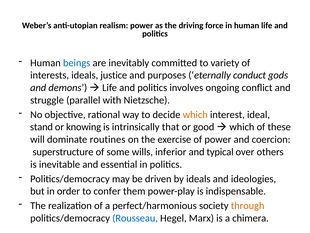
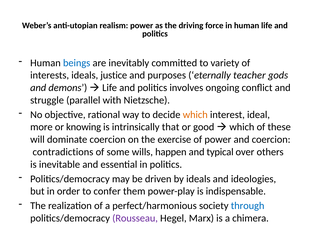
conduct: conduct -> teacher
stand: stand -> more
dominate routines: routines -> coercion
superstructure: superstructure -> contradictions
inferior: inferior -> happen
through colour: orange -> blue
Rousseau colour: blue -> purple
